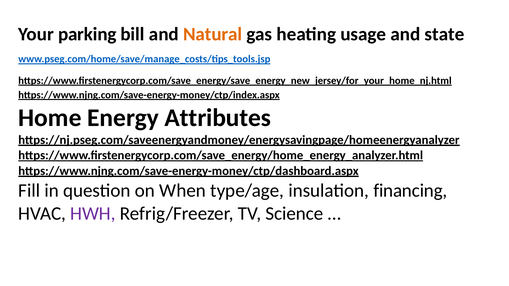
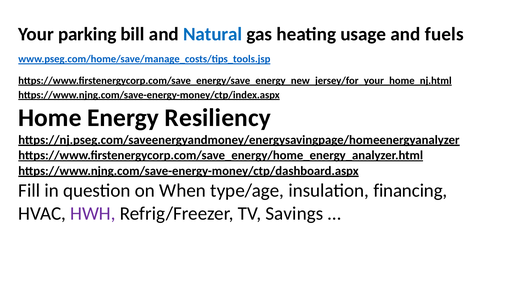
Natural colour: orange -> blue
state: state -> fuels
Attributes: Attributes -> Resiliency
Science: Science -> Savings
